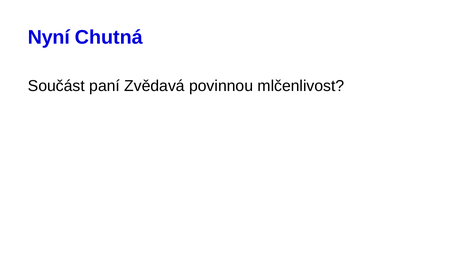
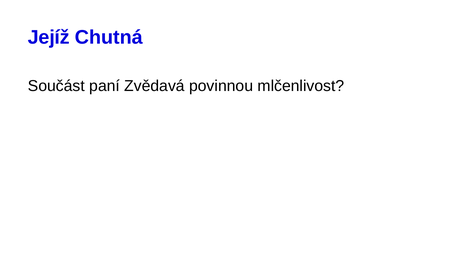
Nyní: Nyní -> Jejíž
